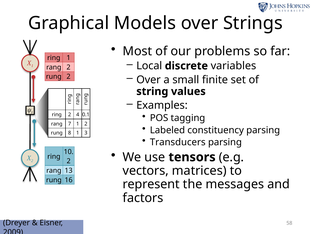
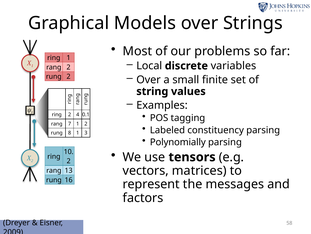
Transducers: Transducers -> Polynomially
